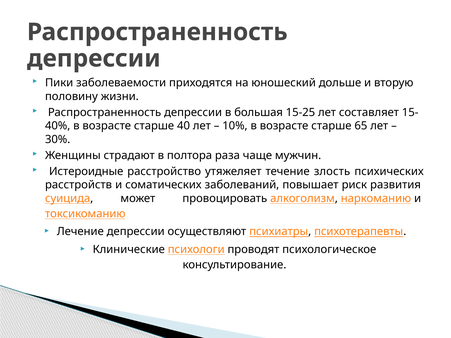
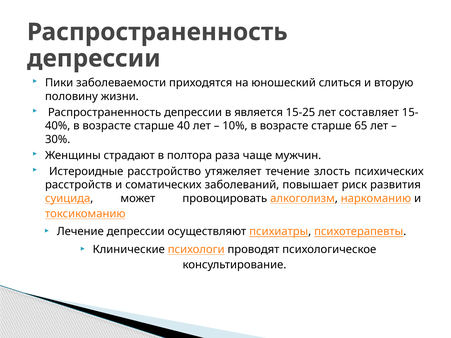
дольше: дольше -> слиться
большая: большая -> является
